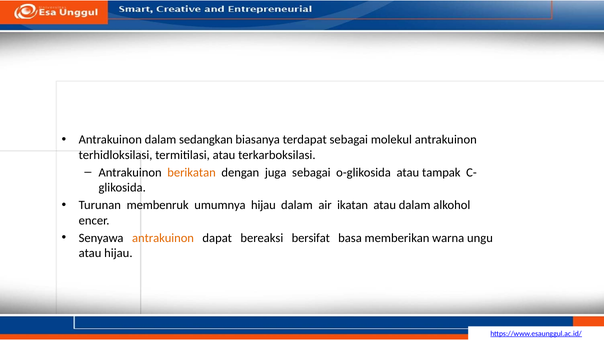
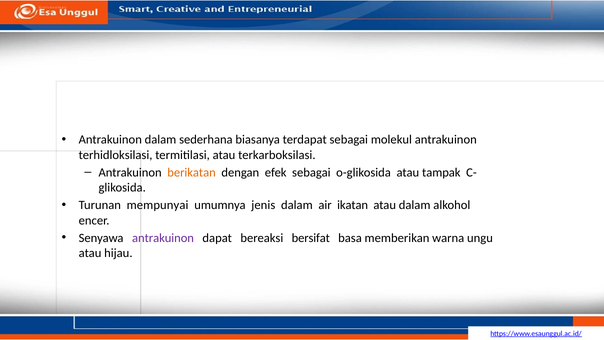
sedangkan: sedangkan -> sederhana
juga: juga -> efek
membenruk: membenruk -> mempunyai
umumnya hijau: hijau -> jenis
antrakuinon at (163, 238) colour: orange -> purple
